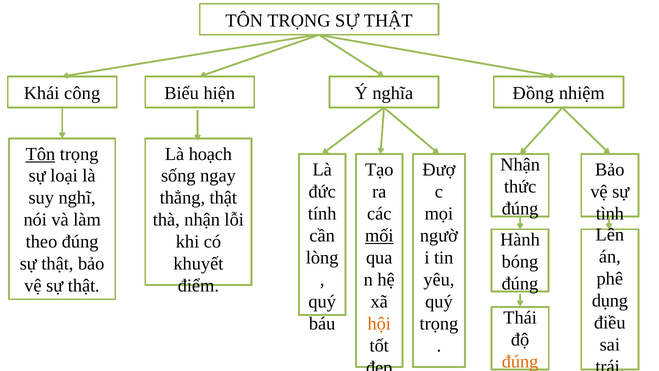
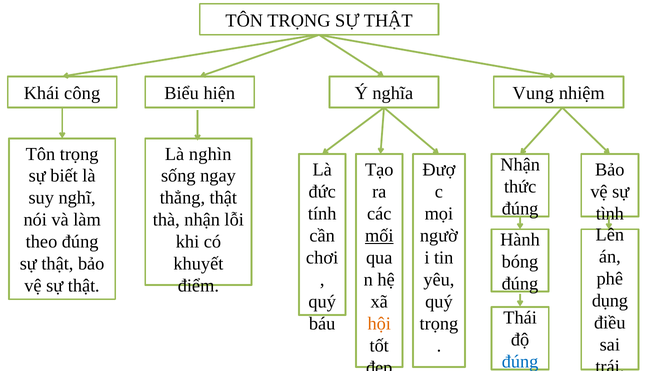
Đồng: Đồng -> Vung
Tôn at (40, 154) underline: present -> none
hoạch: hoạch -> nghìn
loại: loại -> biết
lòng: lòng -> chơi
đúng at (520, 361) colour: orange -> blue
